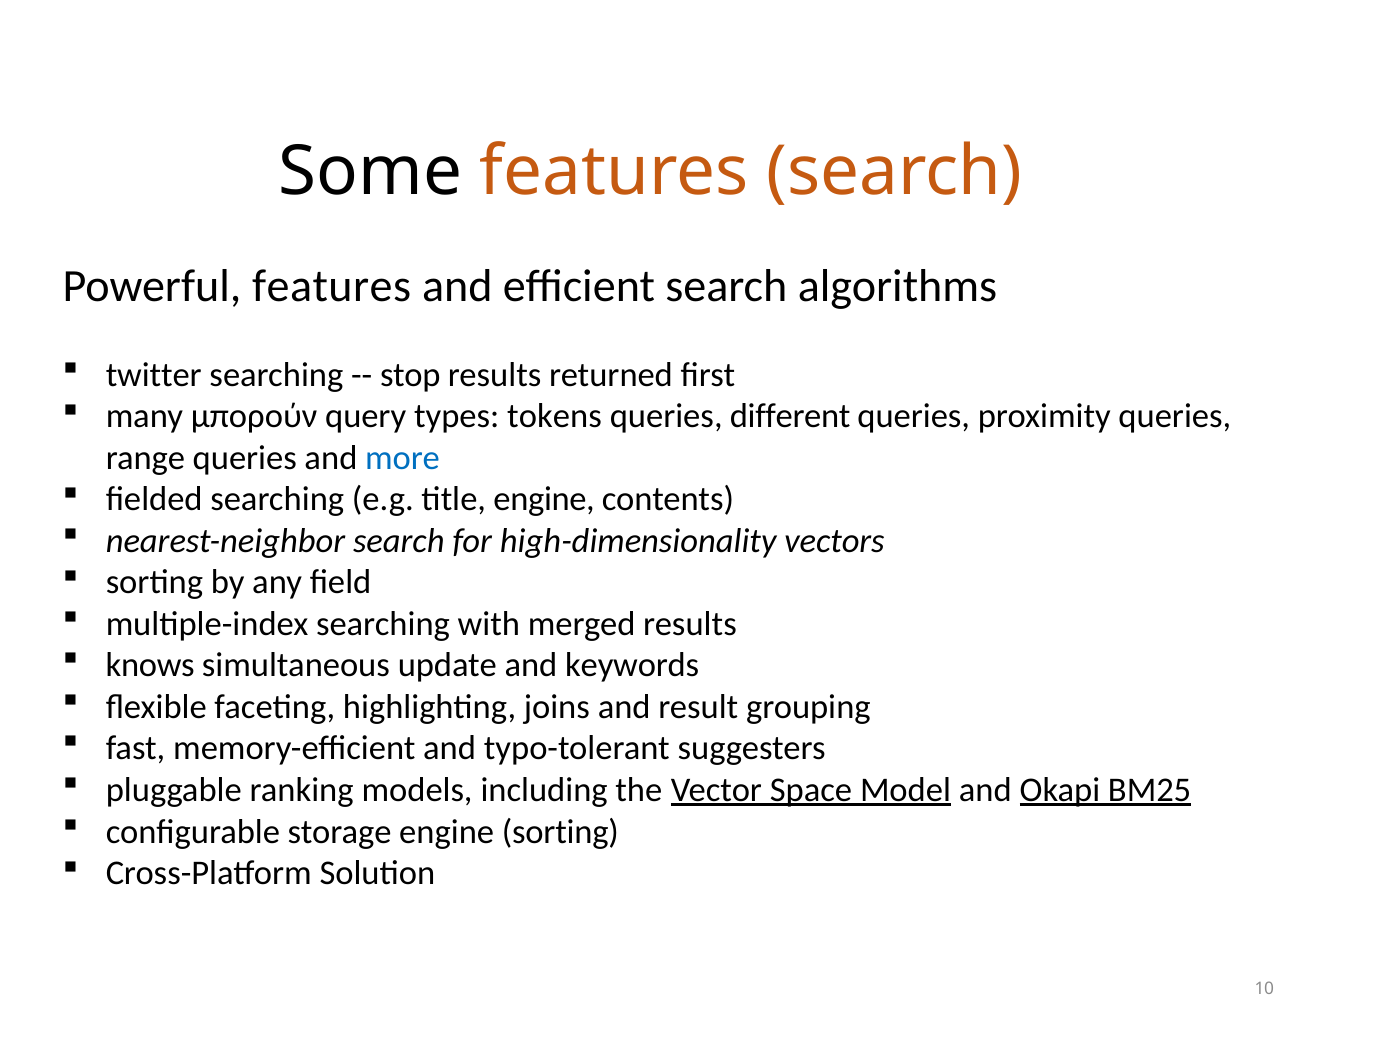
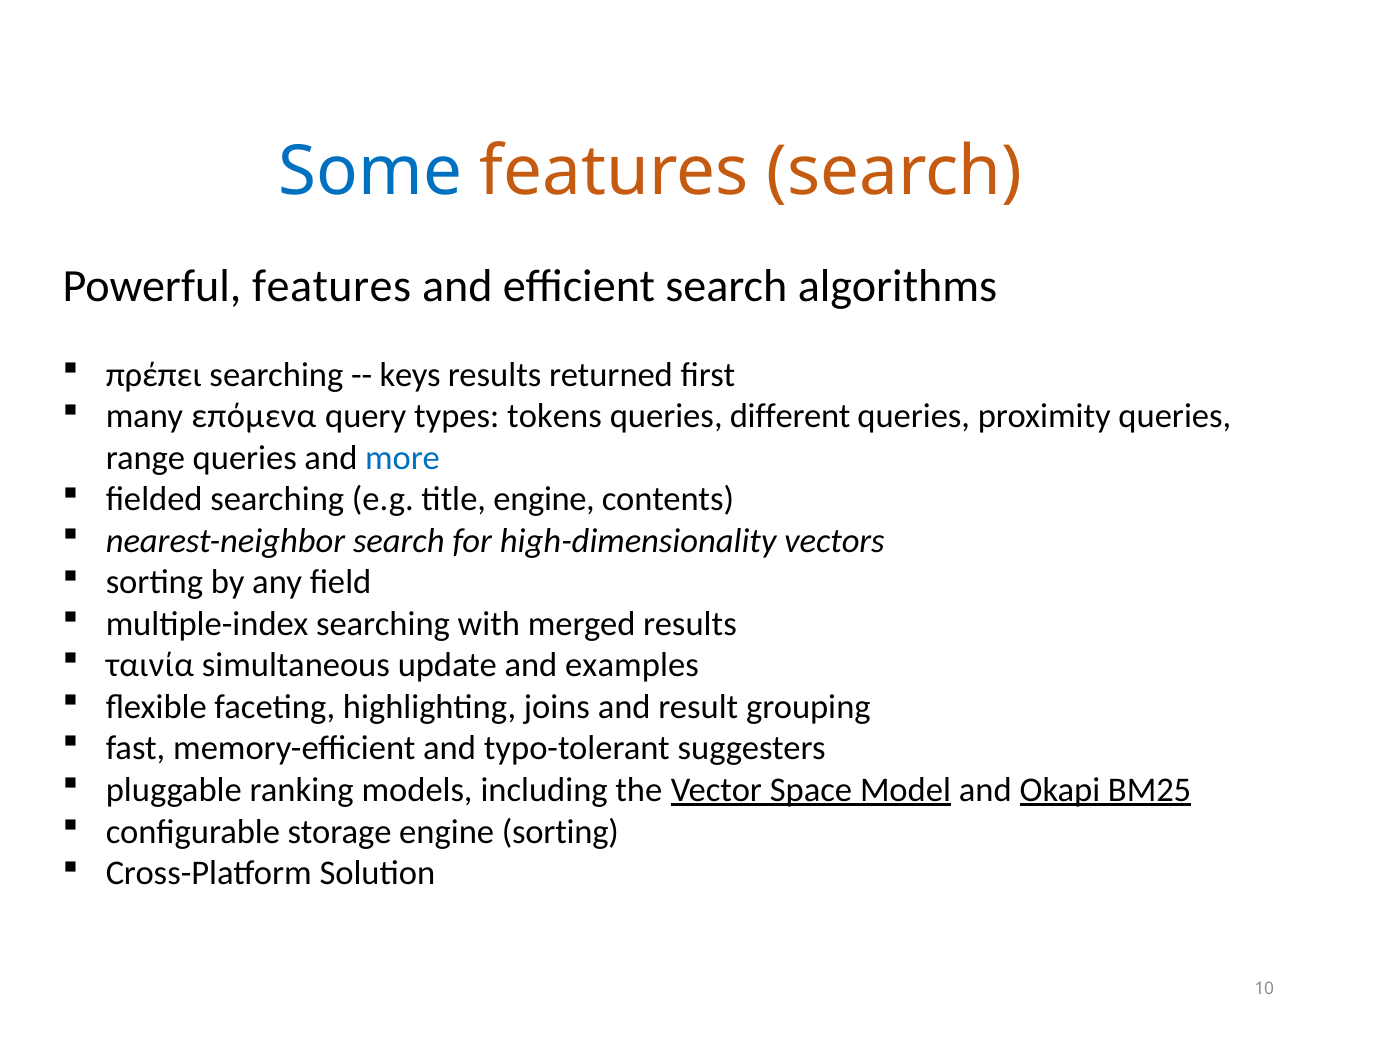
Some colour: black -> blue
twitter: twitter -> πρέπει
stop: stop -> keys
μπορούν: μπορούν -> επόμενα
knows: knows -> ταινία
keywords: keywords -> examples
